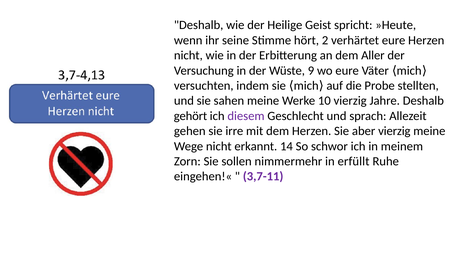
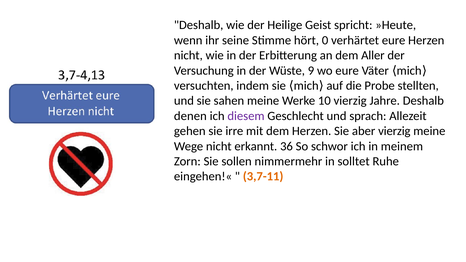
2: 2 -> 0
gehört: gehört -> denen
14: 14 -> 36
erfüllt: erfüllt -> solltet
3,7-11 colour: purple -> orange
